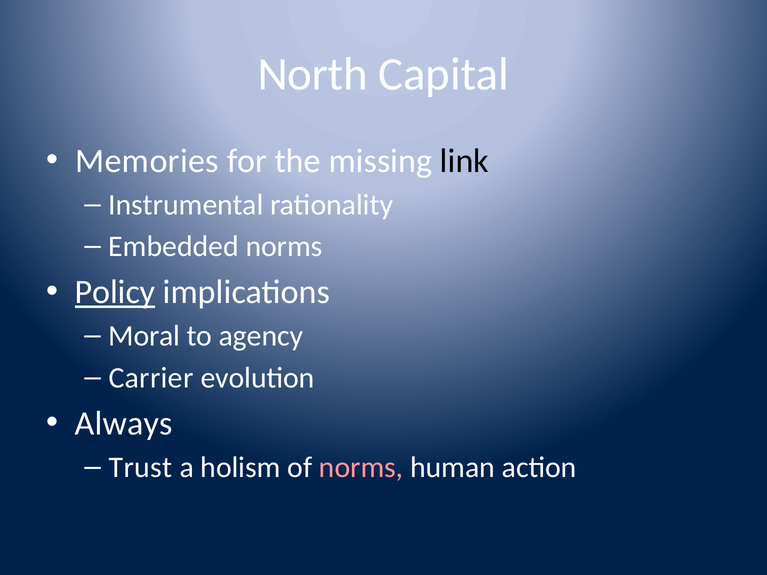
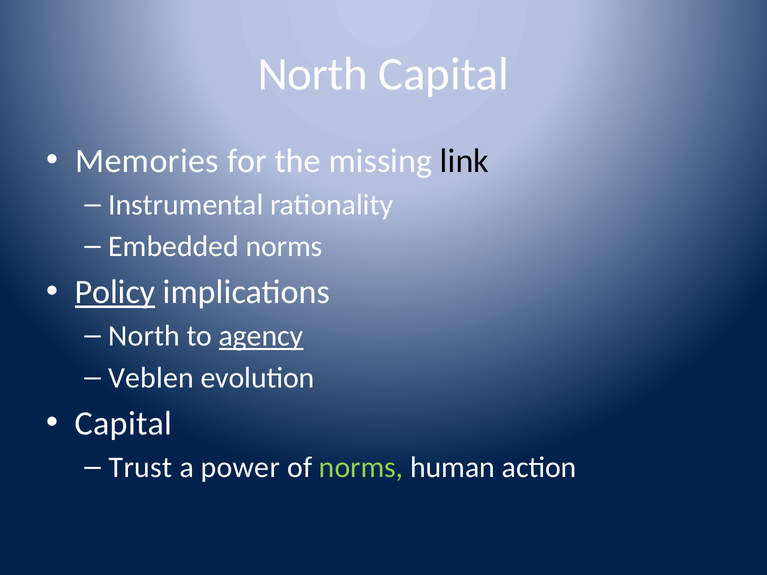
Moral at (144, 336): Moral -> North
agency underline: none -> present
Carrier: Carrier -> Veblen
Always at (124, 424): Always -> Capital
holism: holism -> power
norms at (361, 468) colour: pink -> light green
